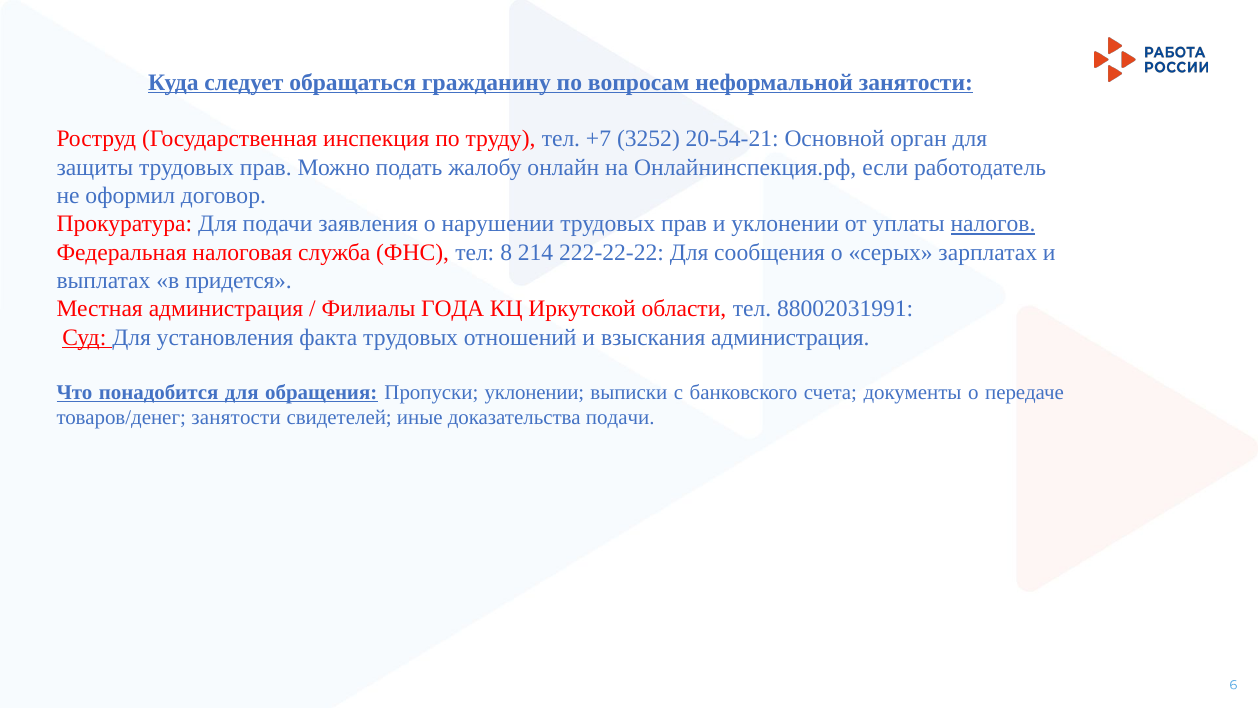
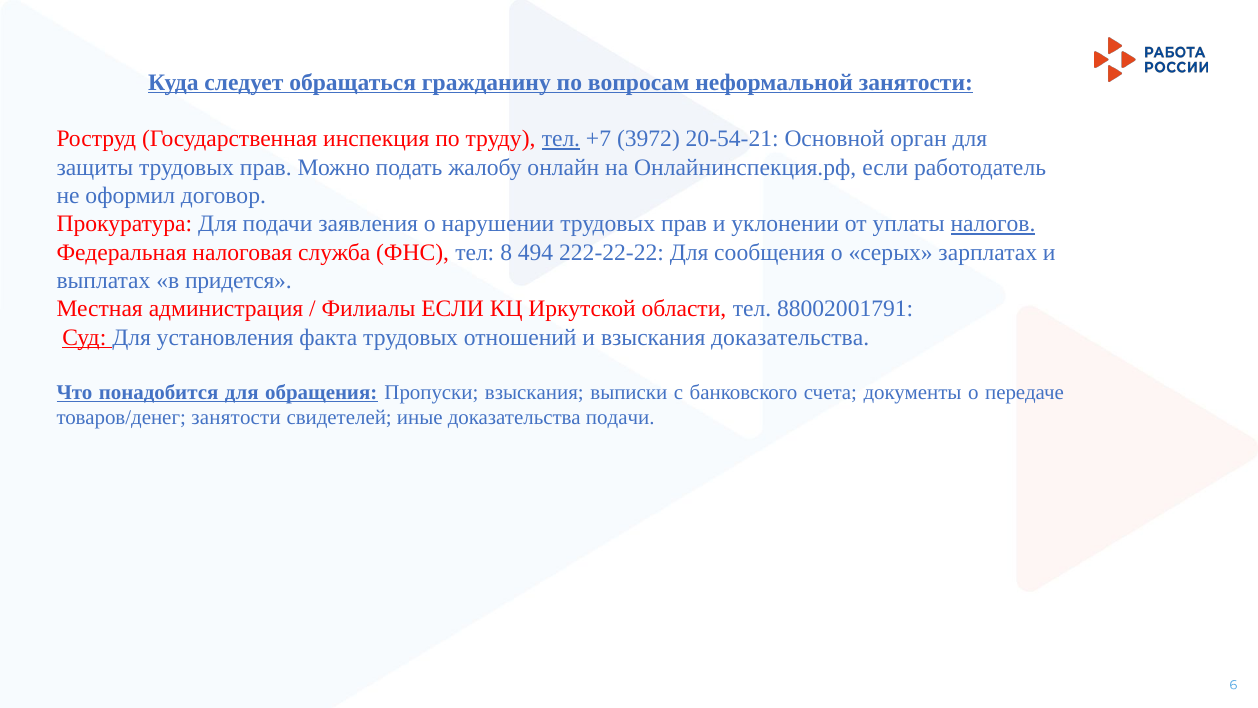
тел at (561, 139) underline: none -> present
3252: 3252 -> 3972
214: 214 -> 494
Филиалы ГОДА: ГОДА -> ЕСЛИ
88002031991: 88002031991 -> 88002001791
взыскания администрация: администрация -> доказательства
Пропуски уклонении: уклонении -> взыскания
